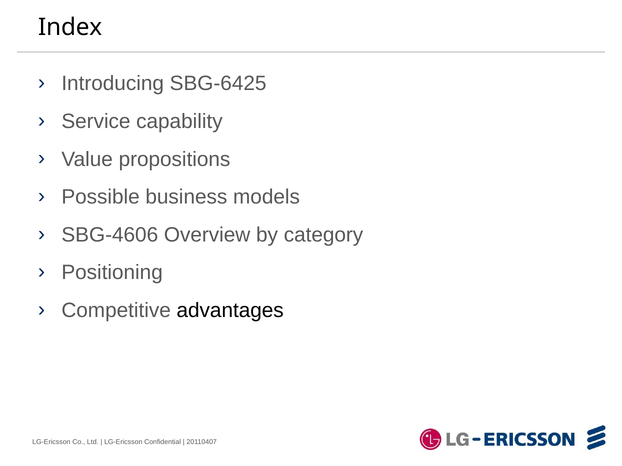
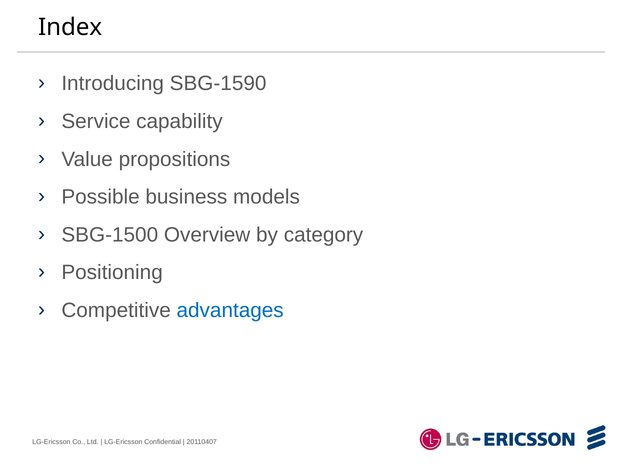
SBG-6425: SBG-6425 -> SBG-1590
SBG-4606: SBG-4606 -> SBG-1500
advantages colour: black -> blue
